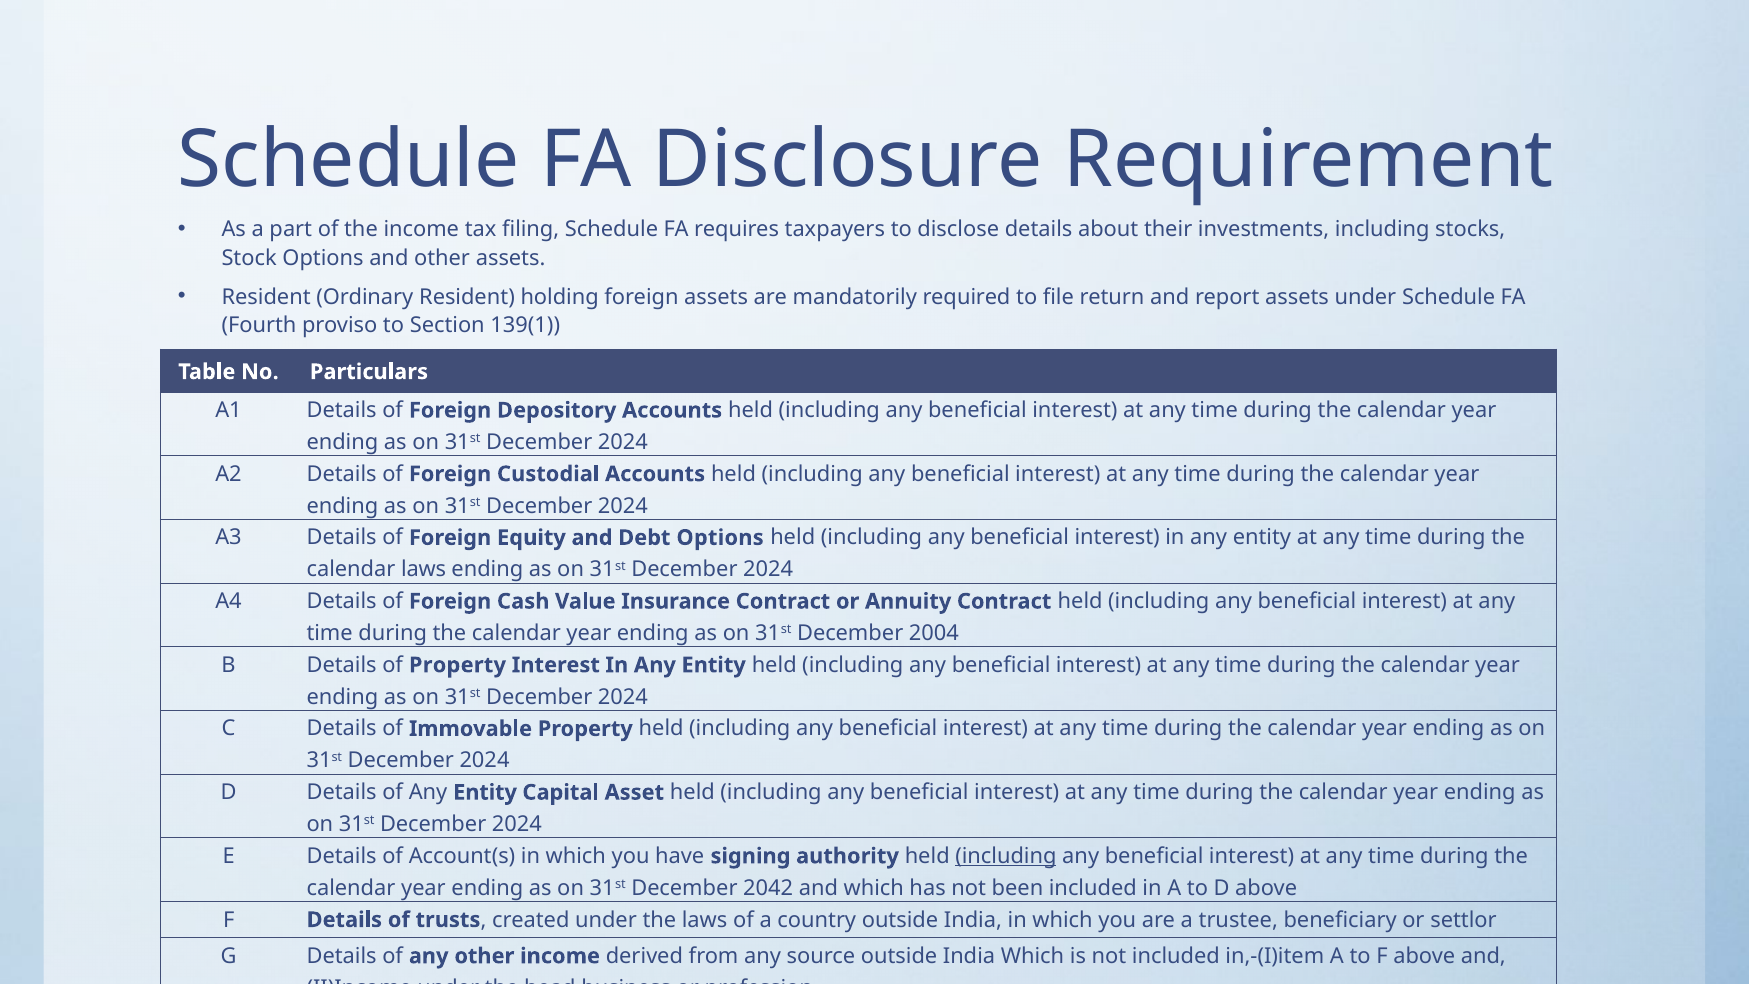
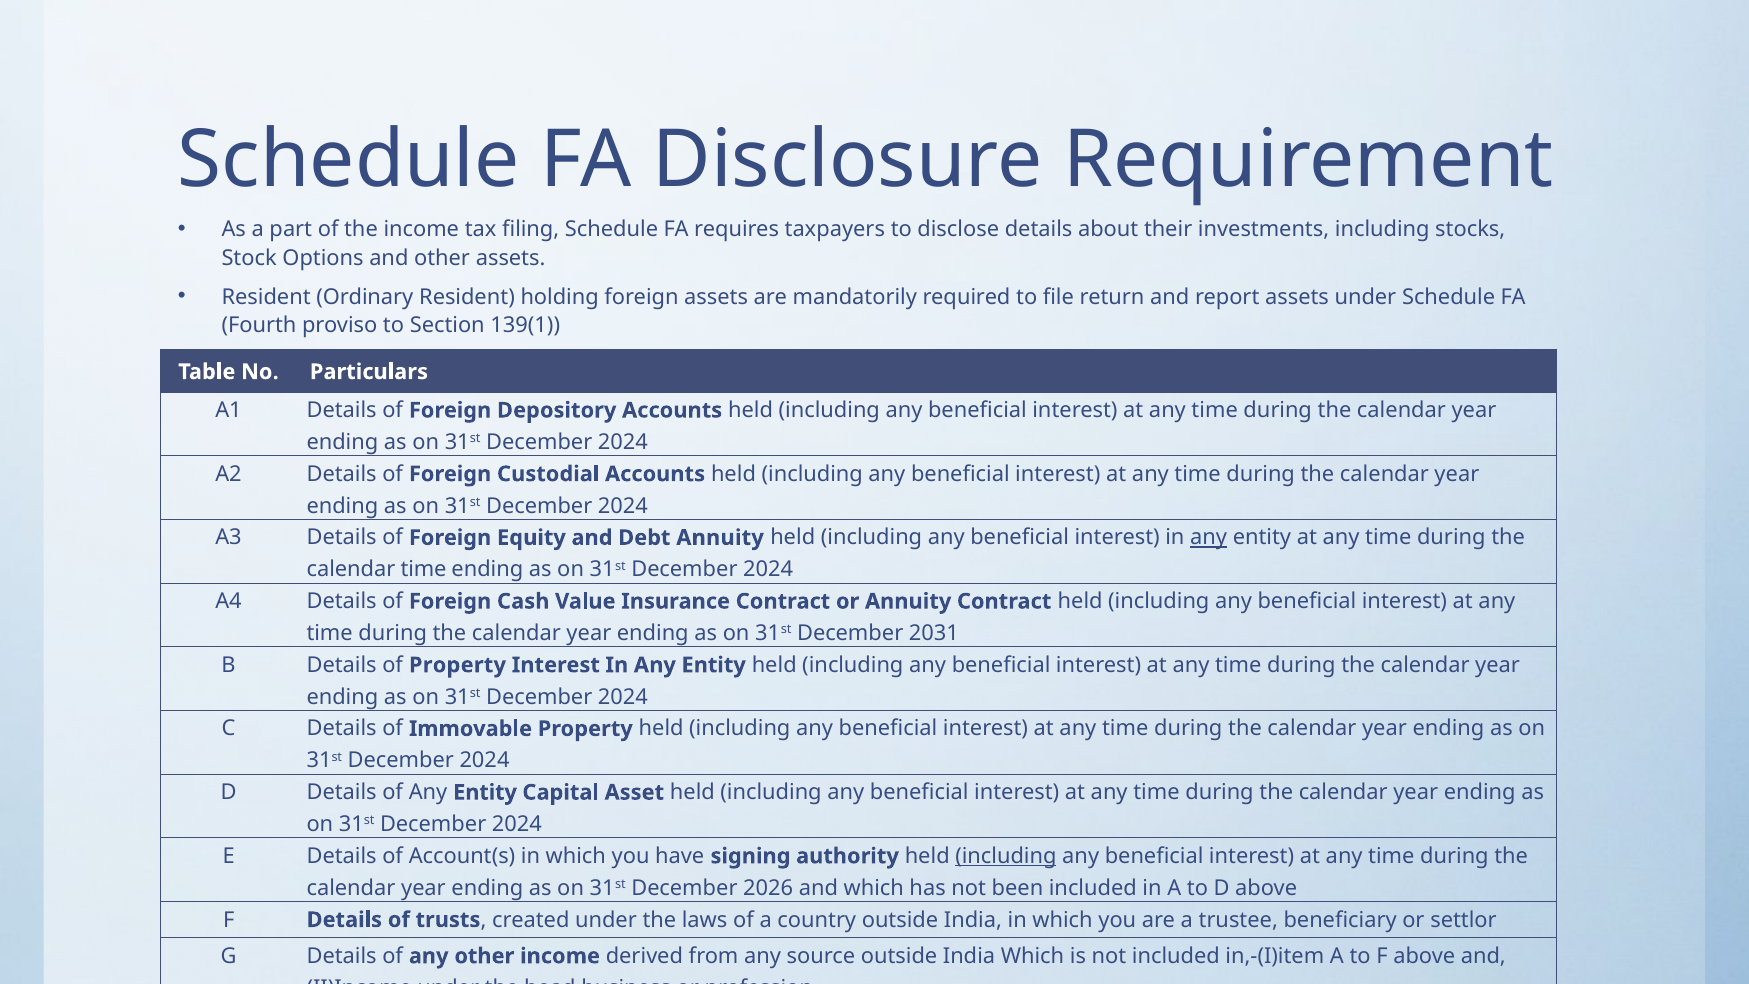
Debt Options: Options -> Annuity
any at (1209, 538) underline: none -> present
calendar laws: laws -> time
2004: 2004 -> 2031
2042: 2042 -> 2026
